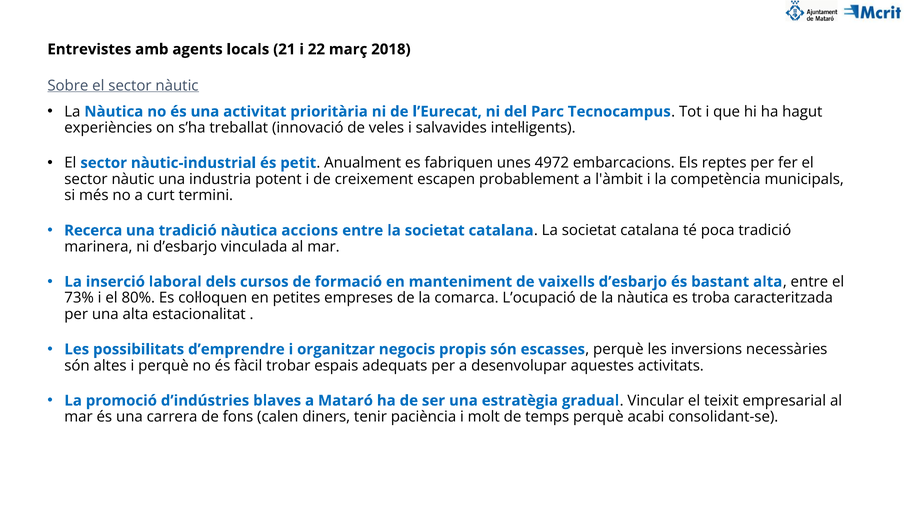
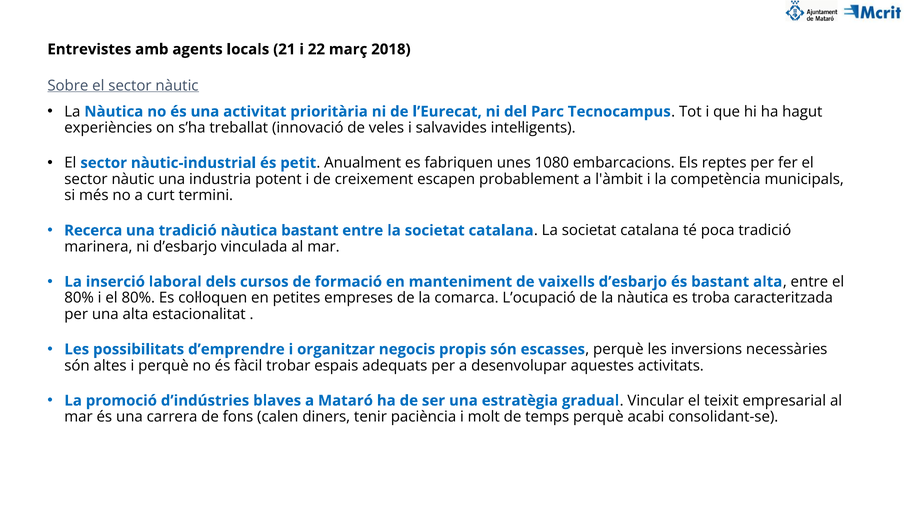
4972: 4972 -> 1080
nàutica accions: accions -> bastant
73% at (79, 298): 73% -> 80%
